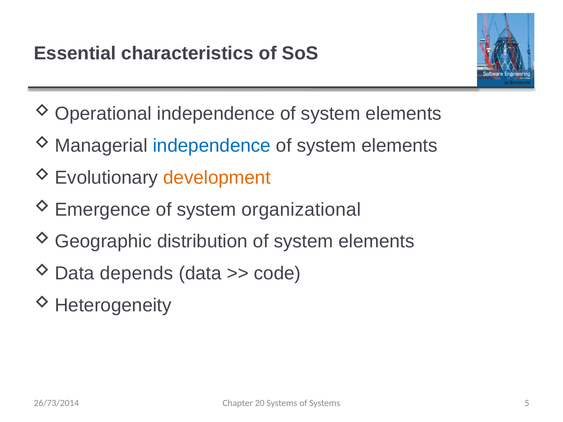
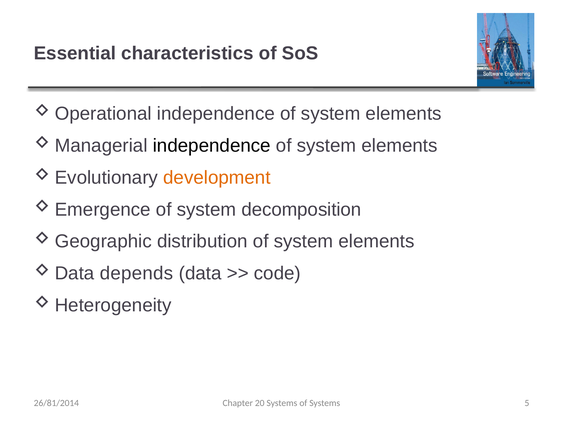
independence at (212, 146) colour: blue -> black
organizational: organizational -> decomposition
26/73/2014: 26/73/2014 -> 26/81/2014
